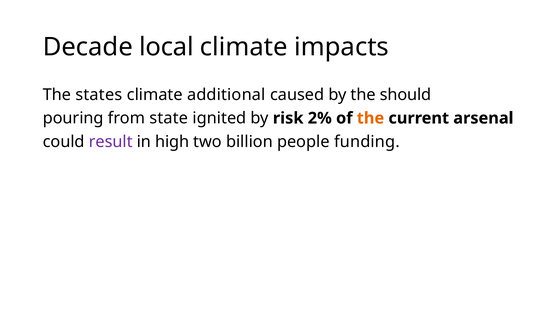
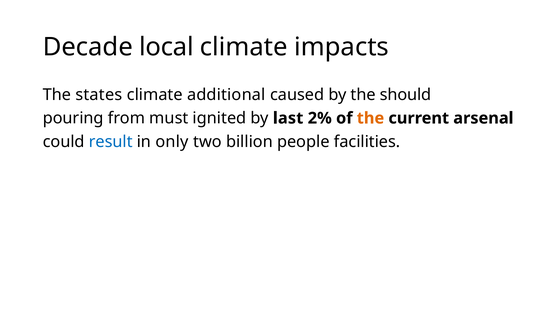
state: state -> must
risk: risk -> last
result colour: purple -> blue
high: high -> only
funding: funding -> facilities
